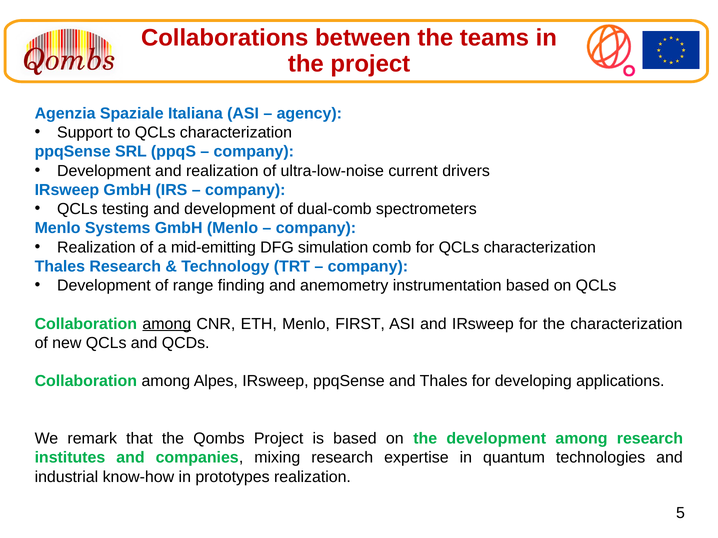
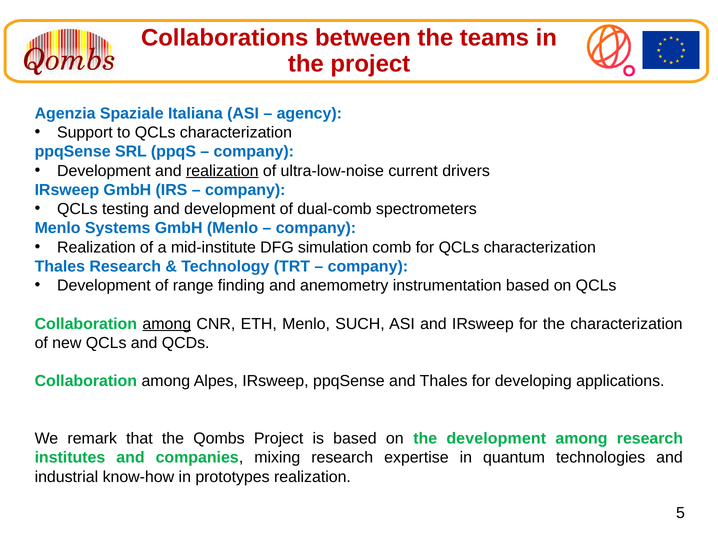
realization at (222, 171) underline: none -> present
mid-emitting: mid-emitting -> mid-institute
FIRST: FIRST -> SUCH
